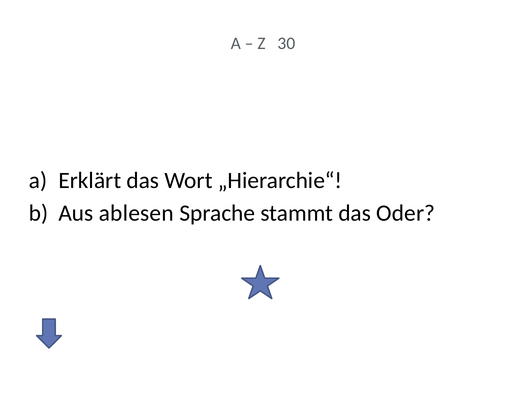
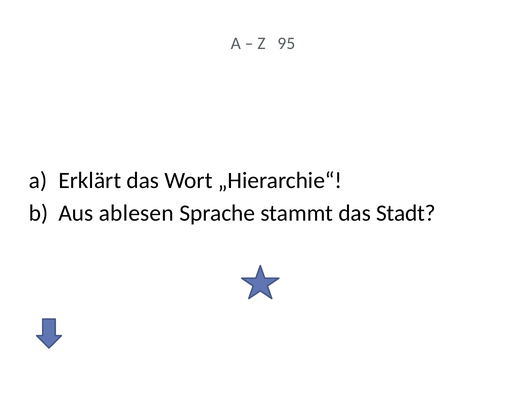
30: 30 -> 95
Oder: Oder -> Stadt
